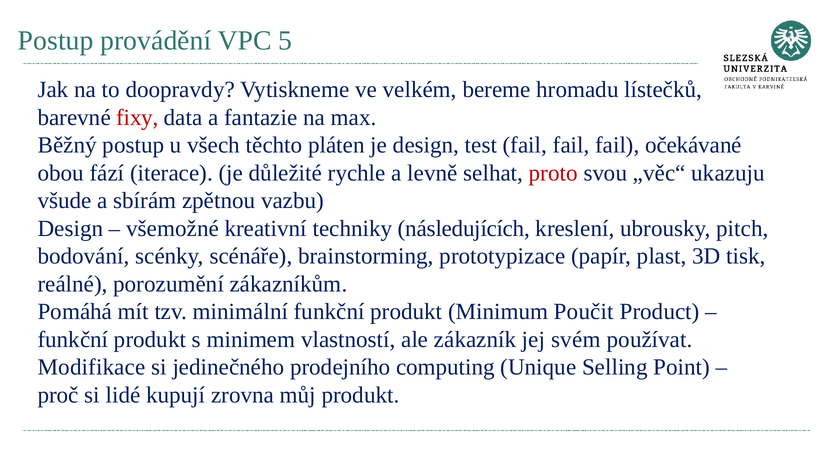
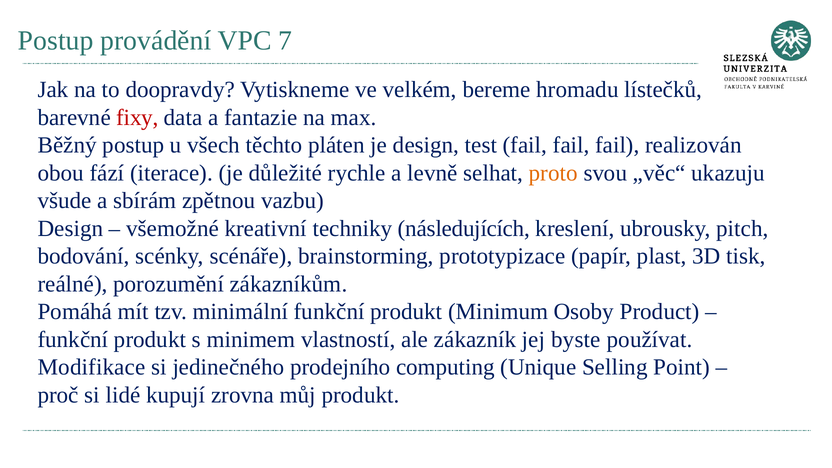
5: 5 -> 7
očekávané: očekávané -> realizován
proto colour: red -> orange
Poučit: Poučit -> Osoby
svém: svém -> byste
